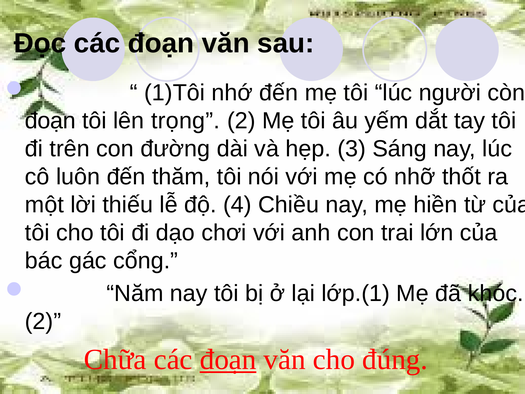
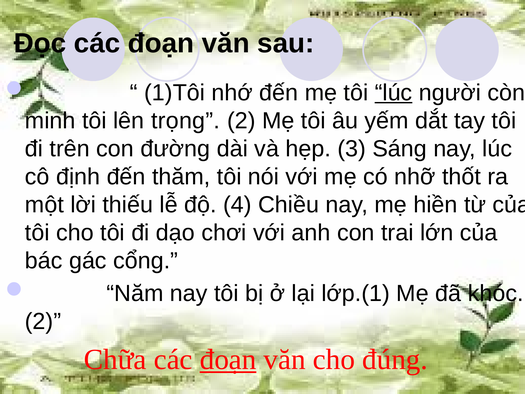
lúc at (394, 93) underline: none -> present
đoạn at (50, 121): đoạn -> minh
luôn: luôn -> định
